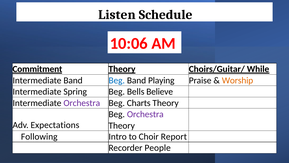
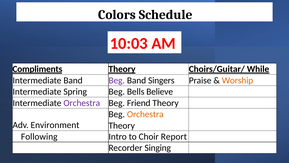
Listen: Listen -> Colors
10:06: 10:06 -> 10:03
Commitment: Commitment -> Compliments
Beg at (117, 80) colour: blue -> purple
Playing: Playing -> Singers
Charts: Charts -> Friend
Orchestra at (145, 114) colour: purple -> orange
Expectations: Expectations -> Environment
People: People -> Singing
